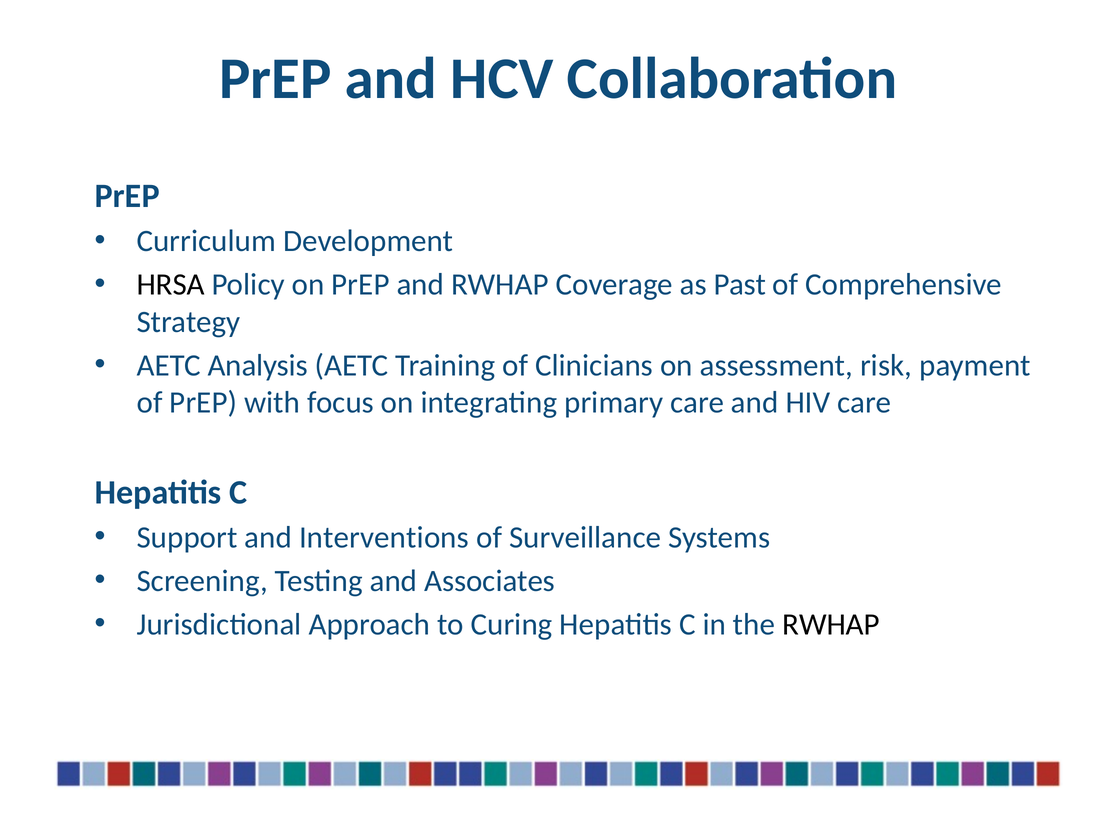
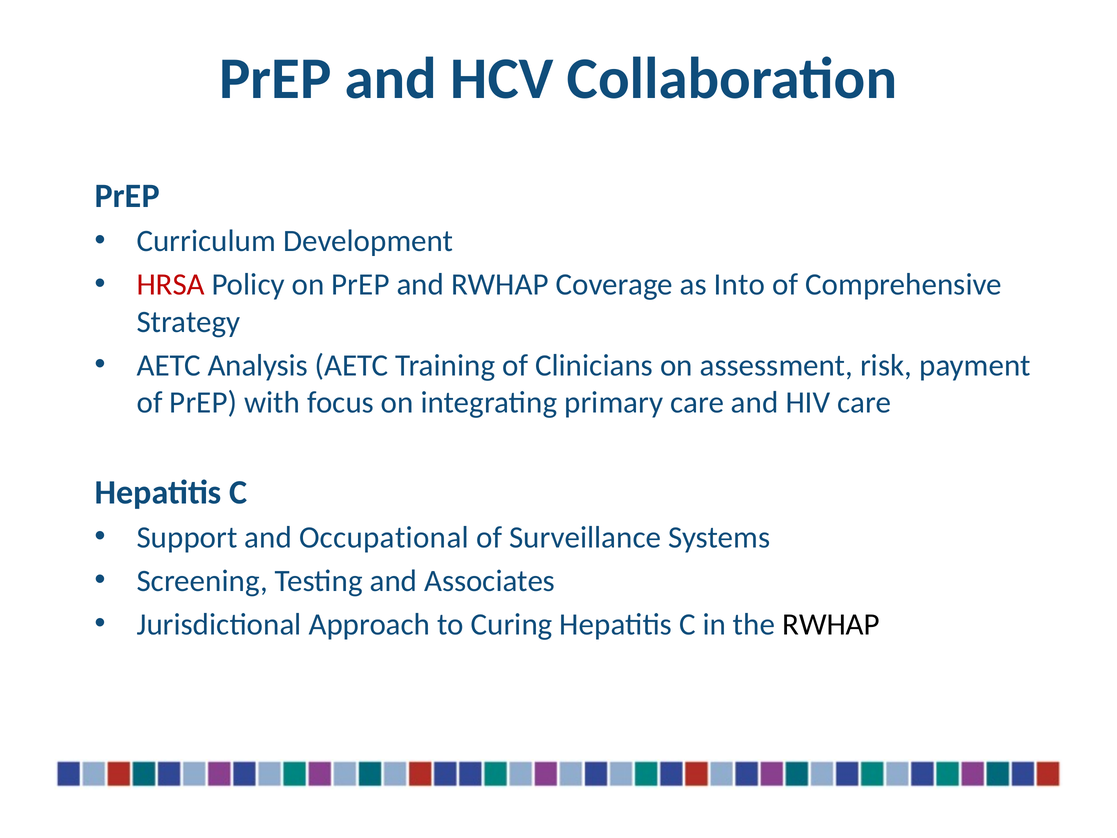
HRSA colour: black -> red
Past: Past -> Into
Interventions: Interventions -> Occupational
